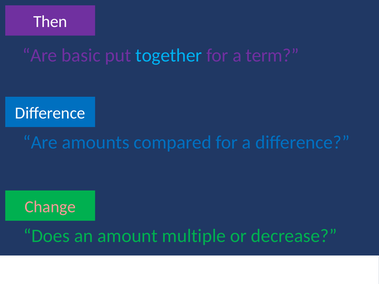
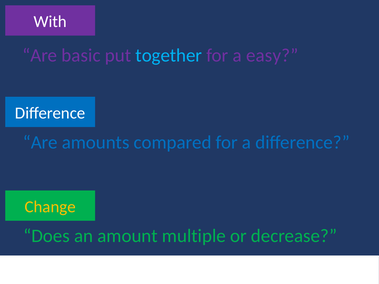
Then: Then -> With
term: term -> easy
Change colour: pink -> yellow
